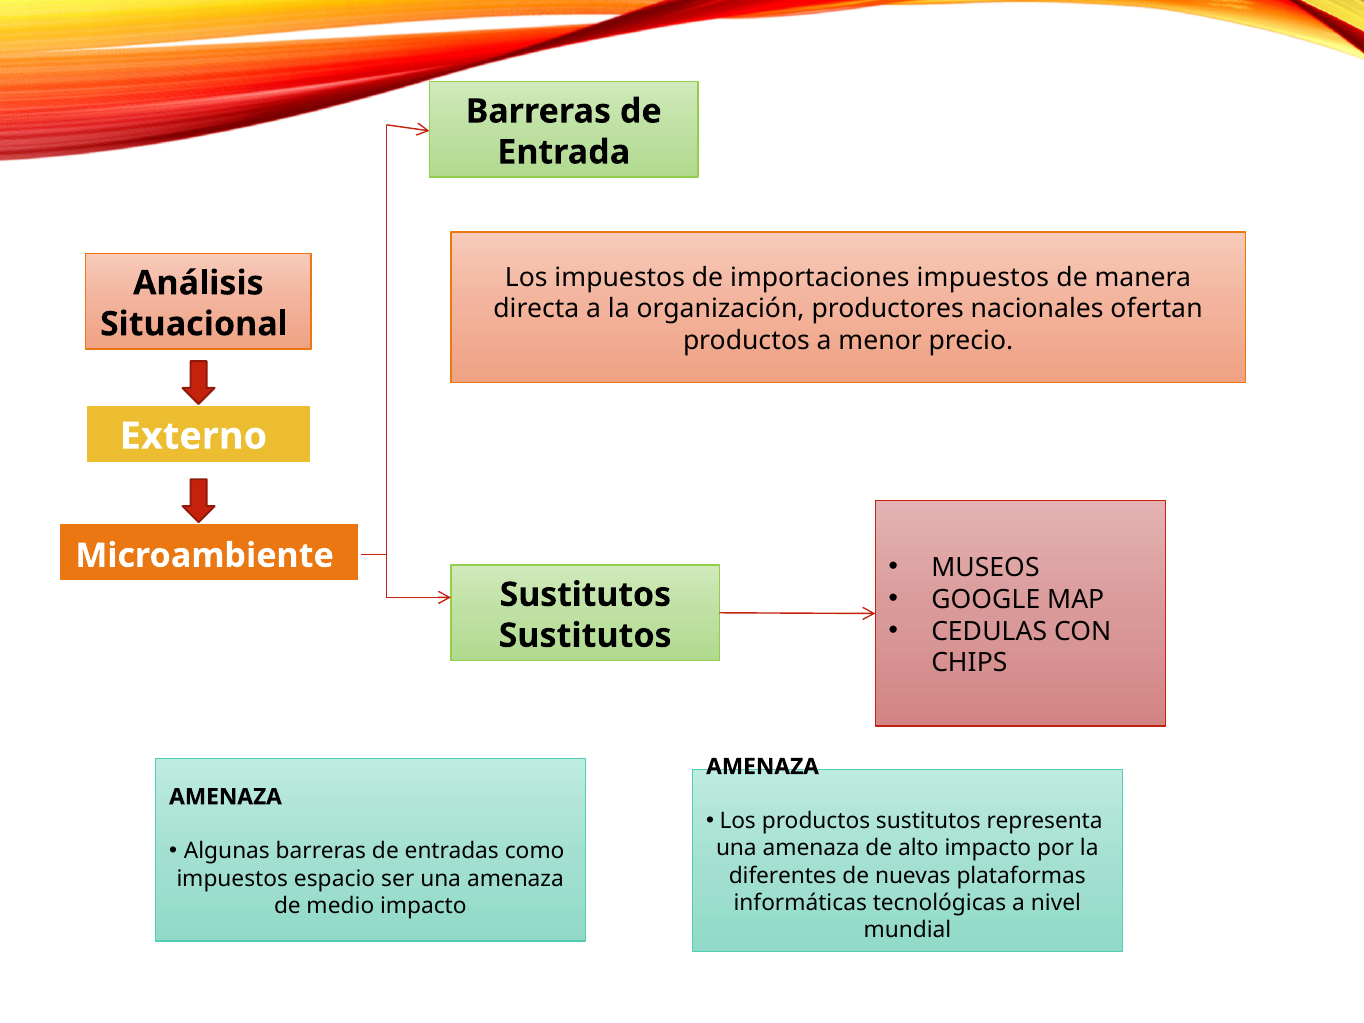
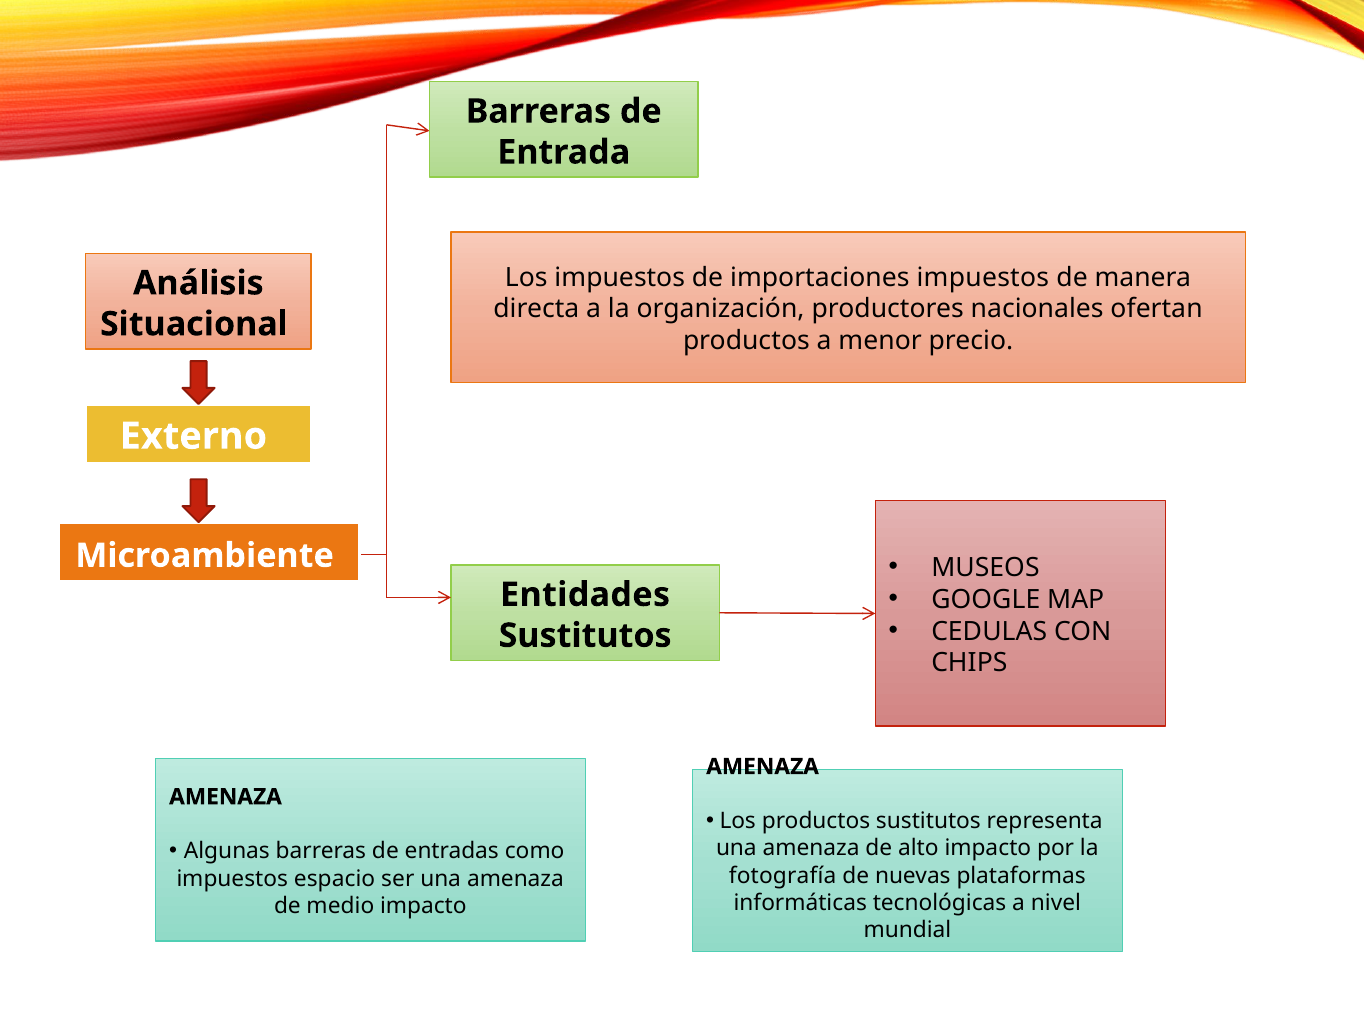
Sustitutos at (585, 595): Sustitutos -> Entidades
diferentes: diferentes -> fotografía
